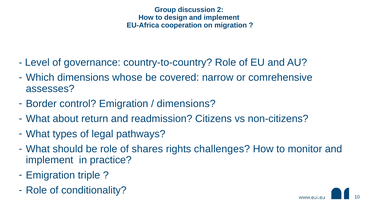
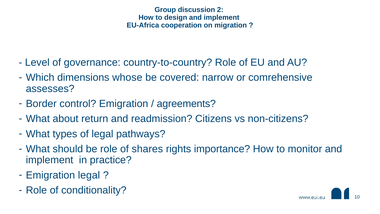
dimensions at (186, 104): dimensions -> agreements
challenges: challenges -> importance
Emigration triple: triple -> legal
